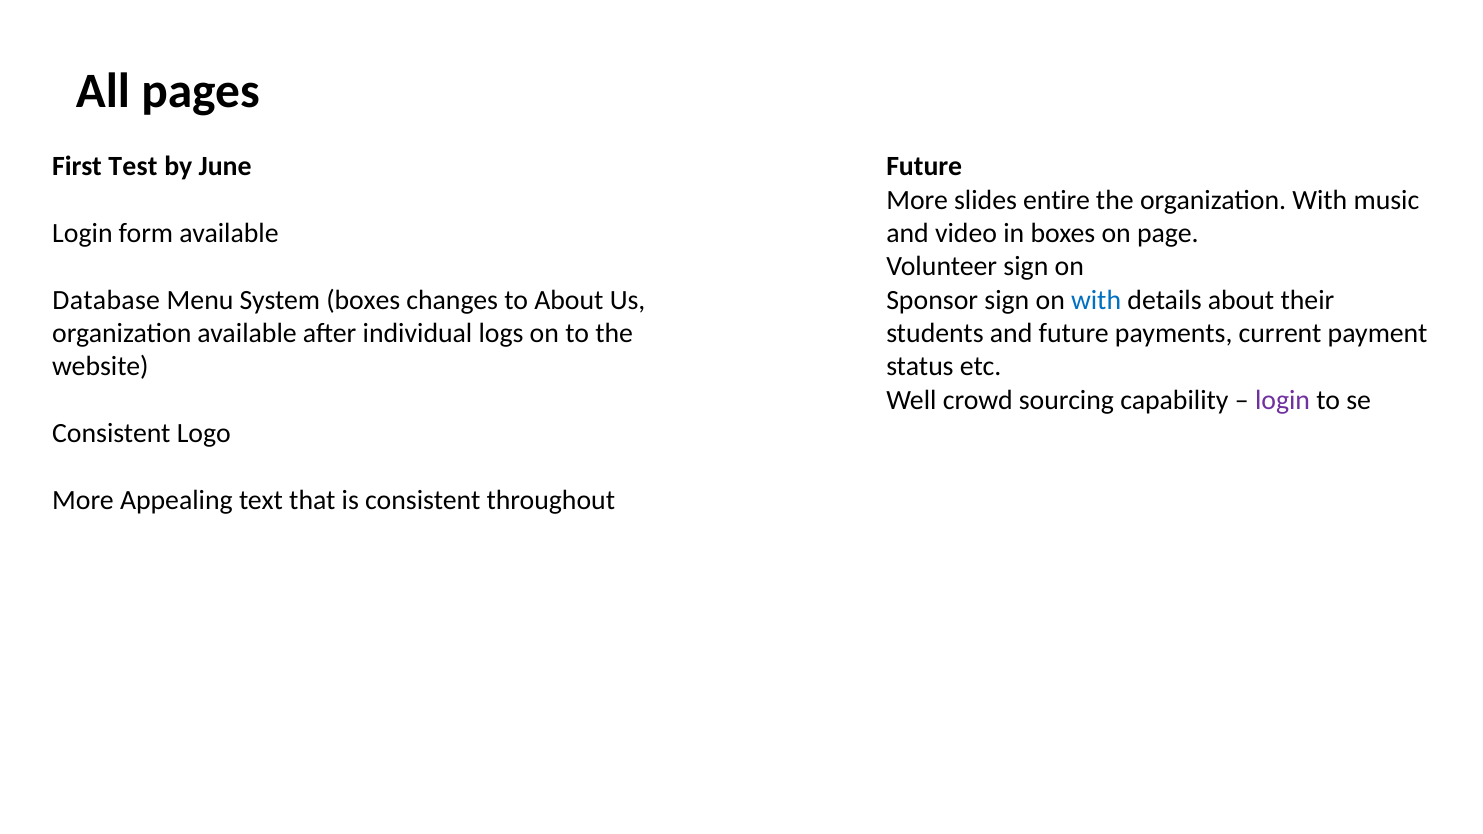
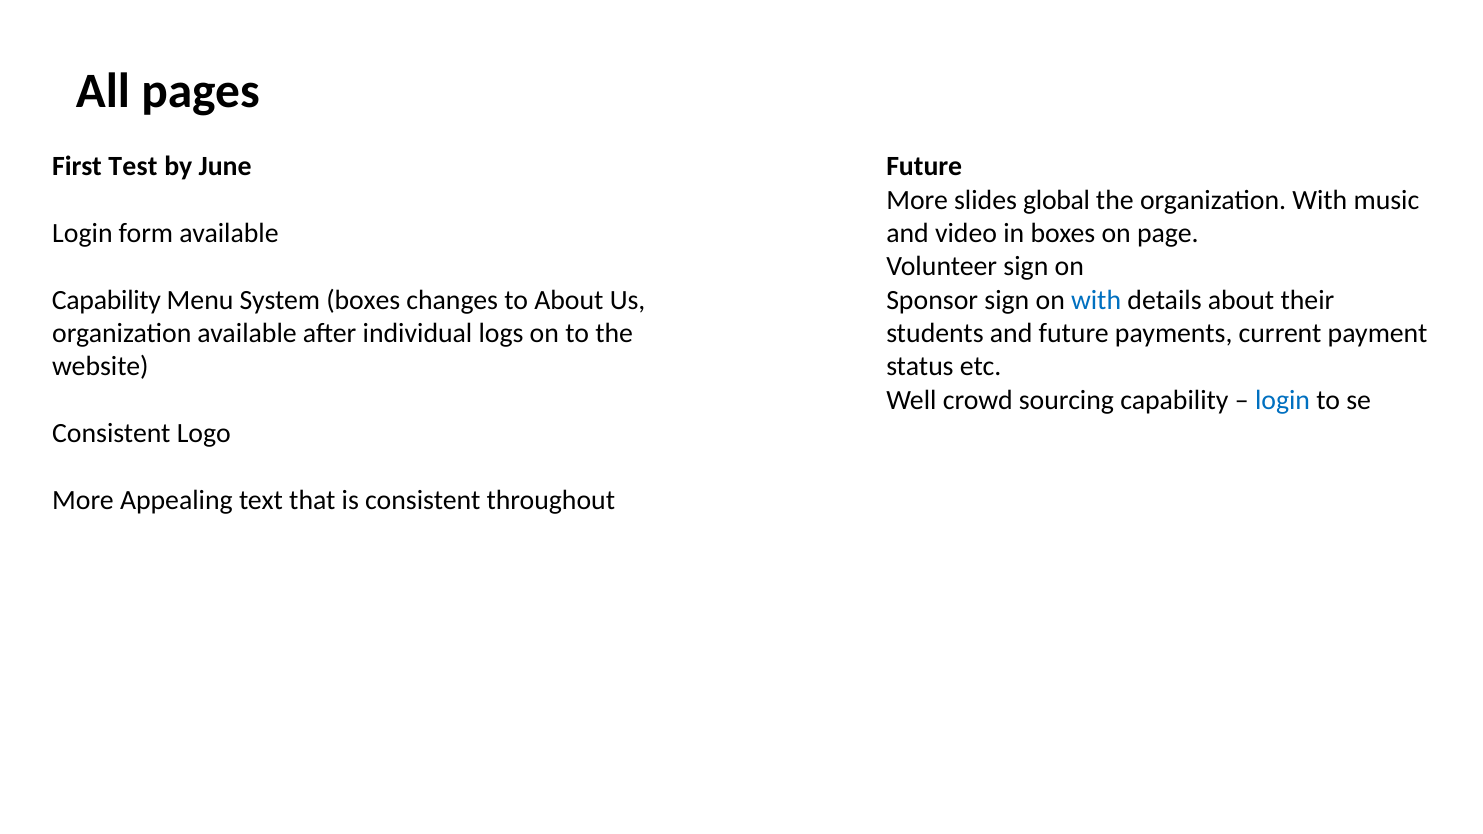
entire: entire -> global
Database at (106, 300): Database -> Capability
login at (1283, 400) colour: purple -> blue
